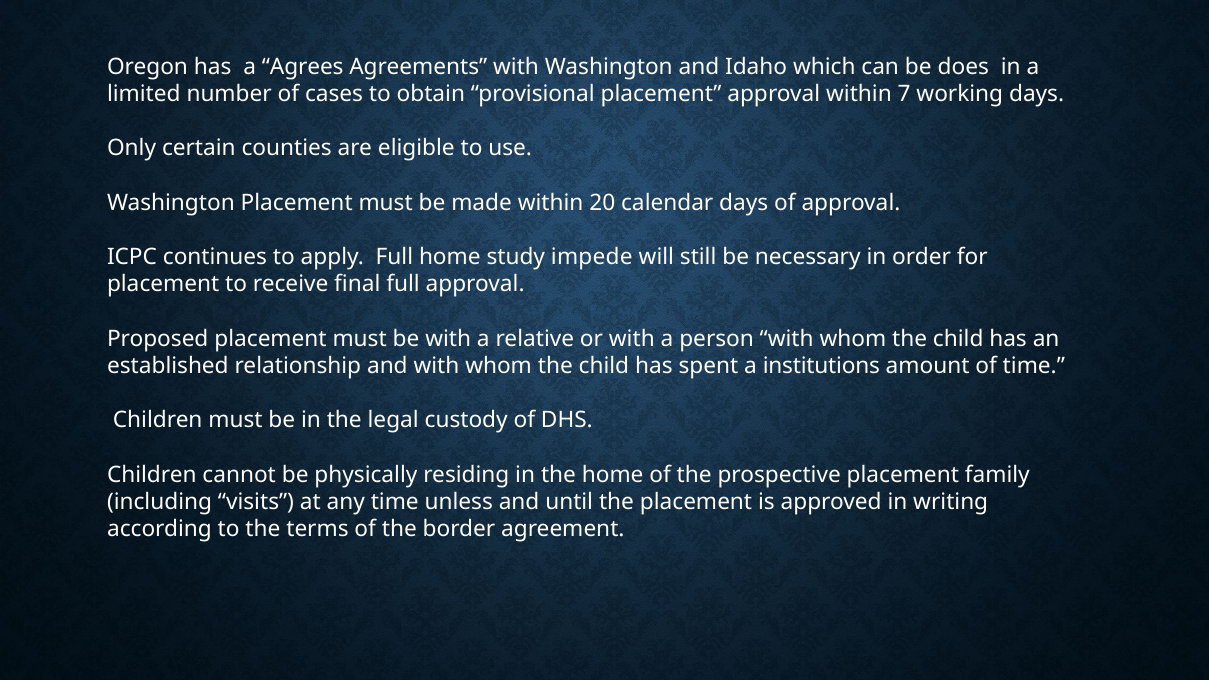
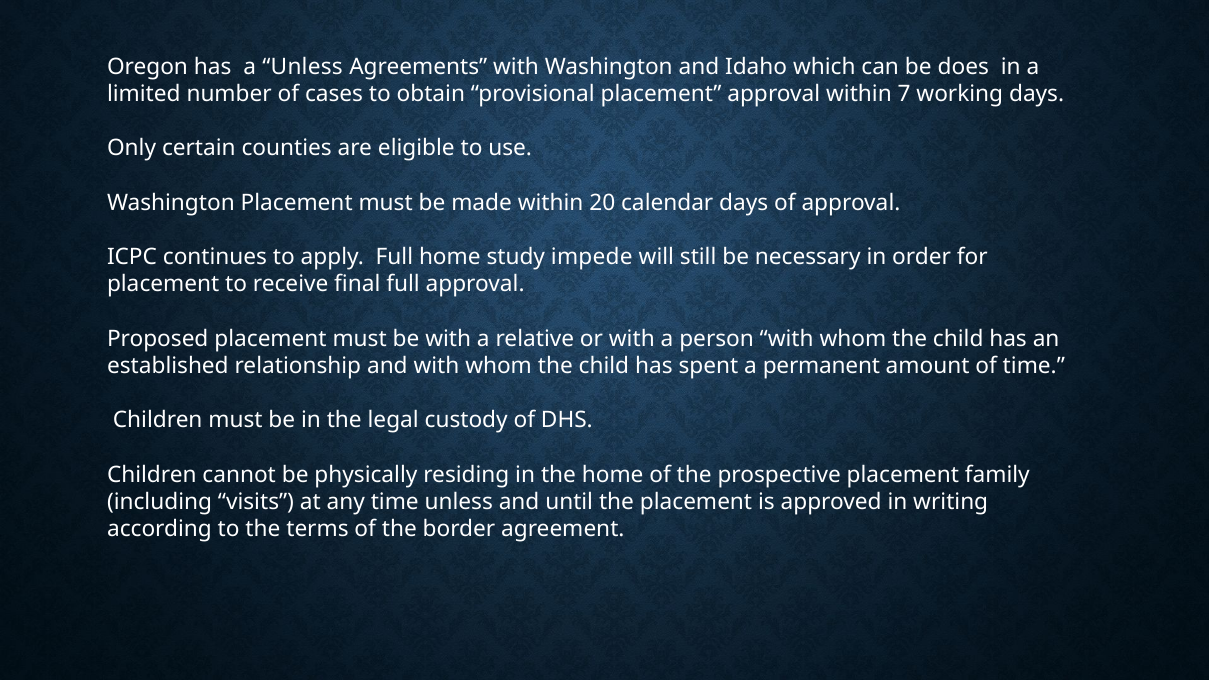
a Agrees: Agrees -> Unless
institutions: institutions -> permanent
